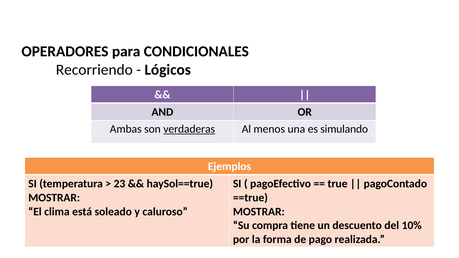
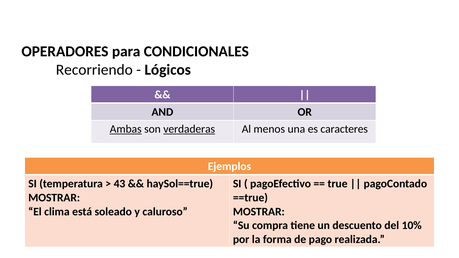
Ambas underline: none -> present
simulando: simulando -> caracteres
23: 23 -> 43
